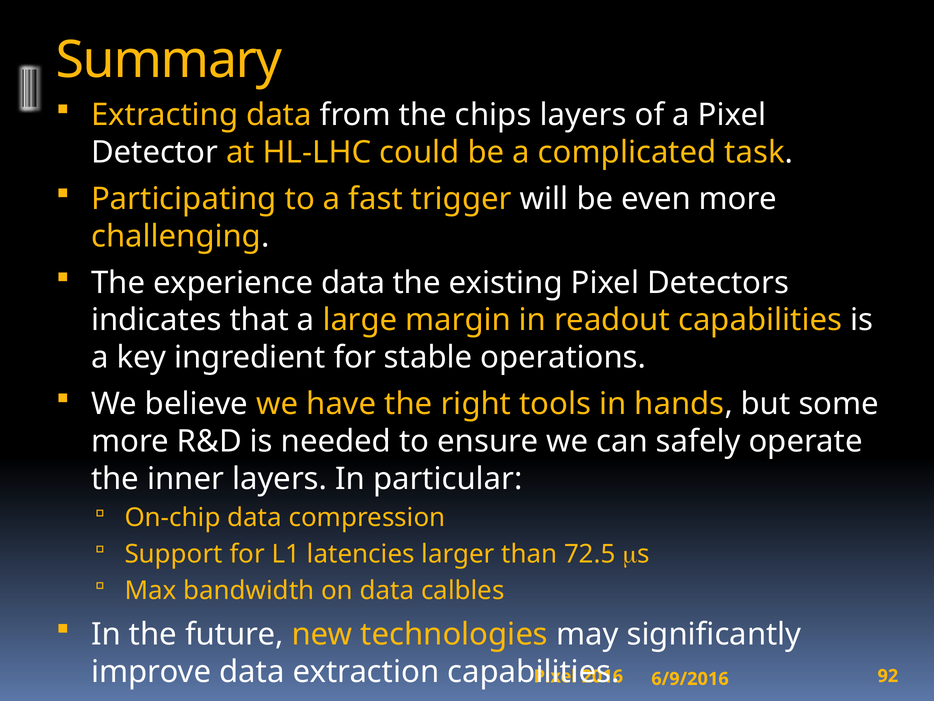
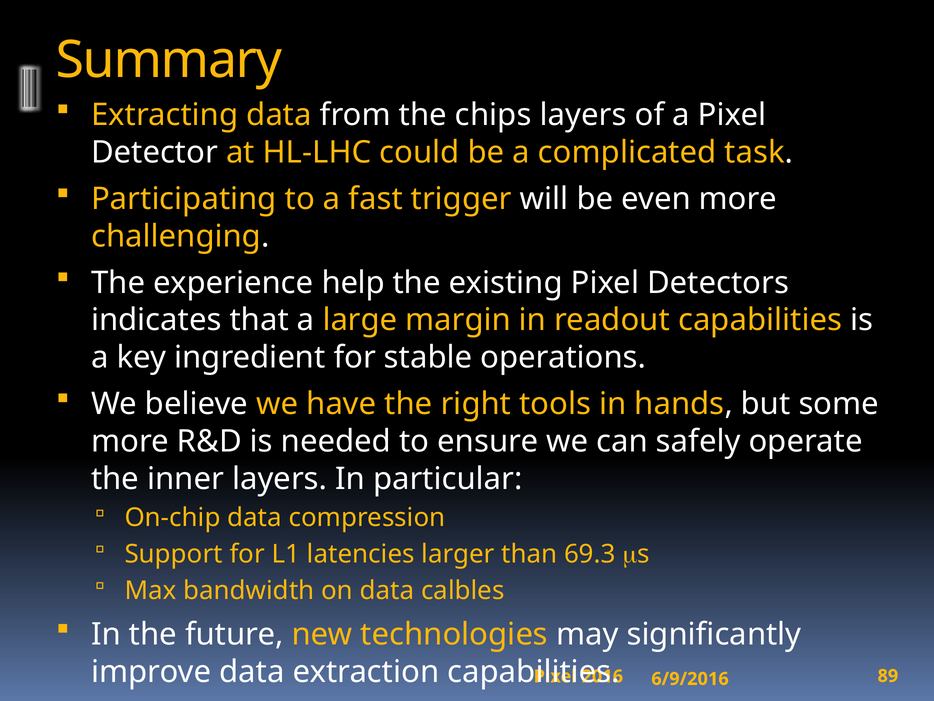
experience data: data -> help
72.5: 72.5 -> 69.3
92: 92 -> 89
